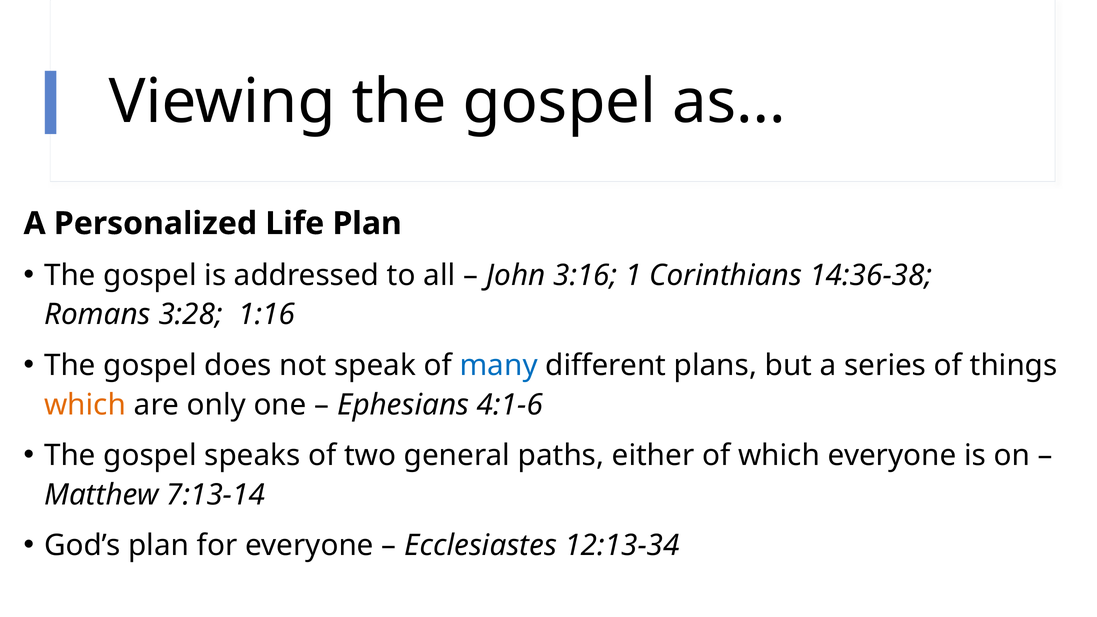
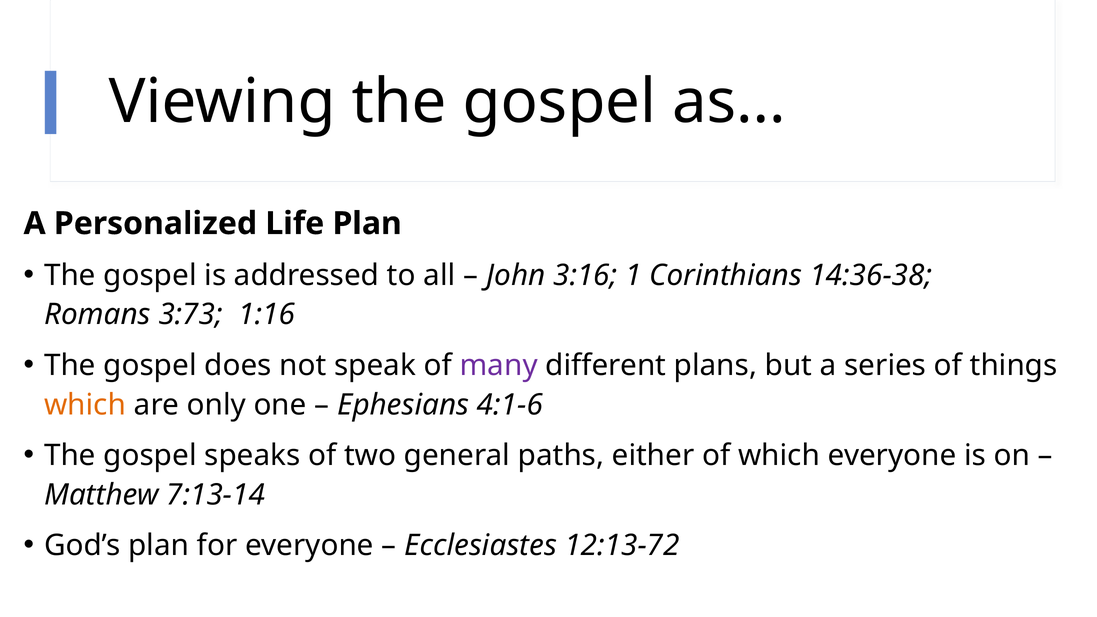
3:28: 3:28 -> 3:73
many colour: blue -> purple
12:13-34: 12:13-34 -> 12:13-72
